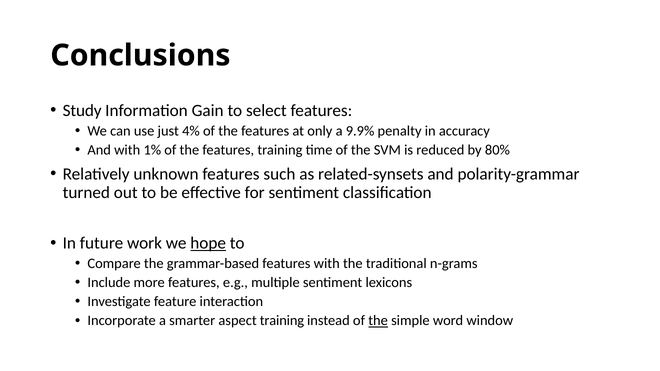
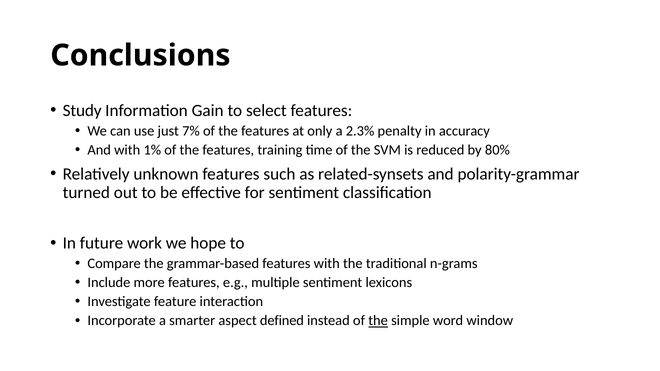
4%: 4% -> 7%
9.9%: 9.9% -> 2.3%
hope underline: present -> none
aspect training: training -> defined
